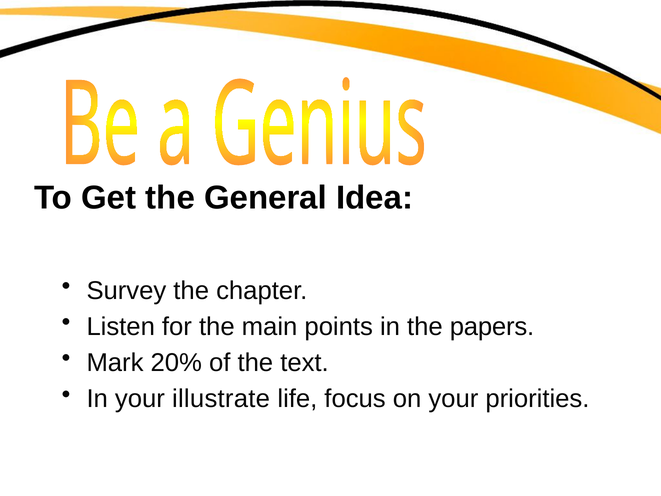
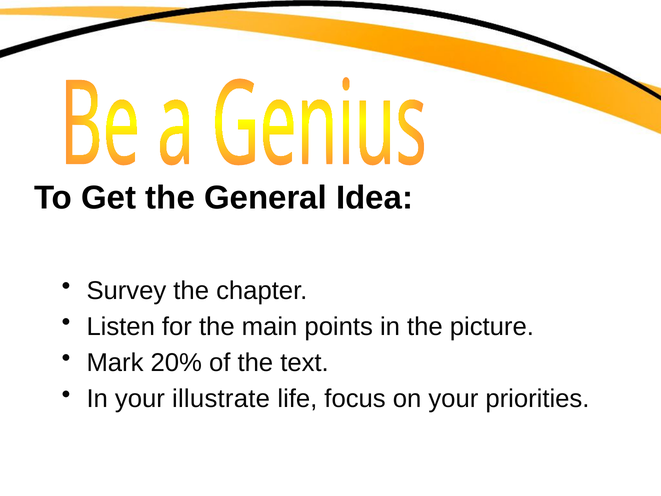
papers: papers -> picture
